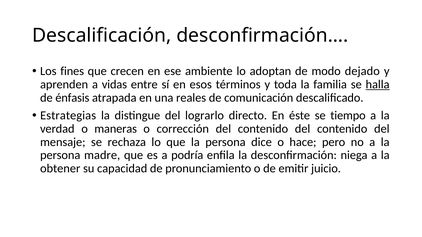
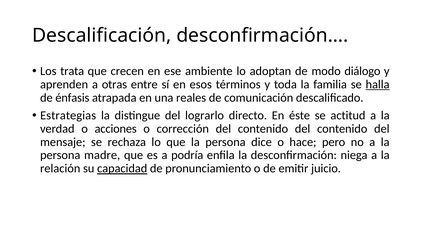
fines: fines -> trata
dejado: dejado -> diálogo
vidas: vidas -> otras
tiempo: tiempo -> actitud
maneras: maneras -> acciones
obtener: obtener -> relación
capacidad underline: none -> present
